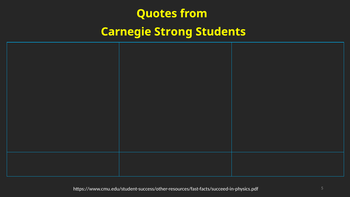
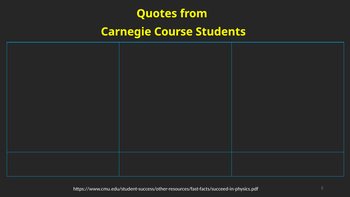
Carnegie Strong: Strong -> Course
